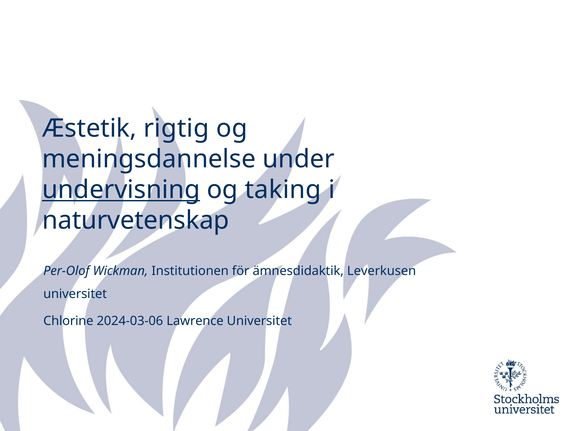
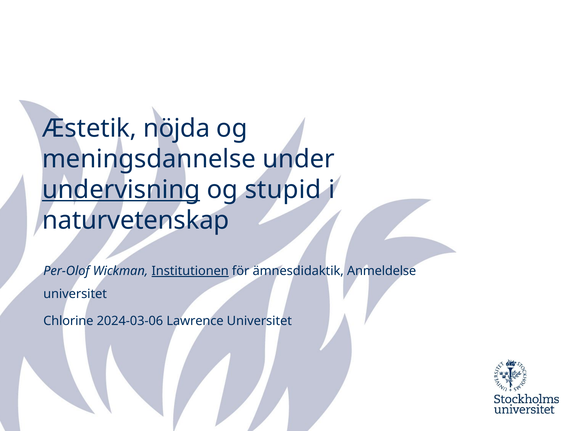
rigtig: rigtig -> nöjda
taking: taking -> stupid
Institutionen underline: none -> present
Leverkusen: Leverkusen -> Anmeldelse
